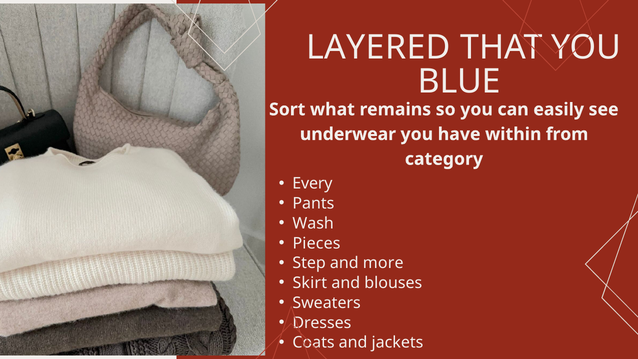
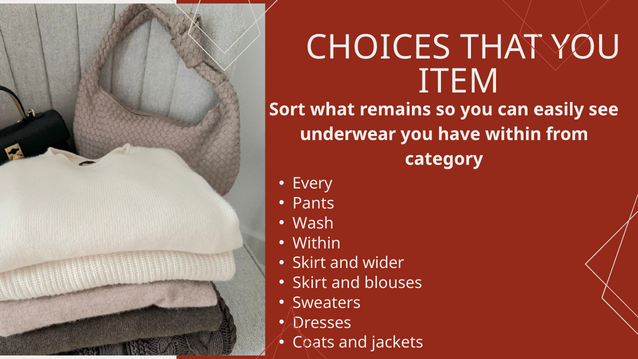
LAYERED: LAYERED -> CHOICES
BLUE: BLUE -> ITEM
Pieces at (317, 243): Pieces -> Within
Step at (309, 263): Step -> Skirt
more: more -> wider
